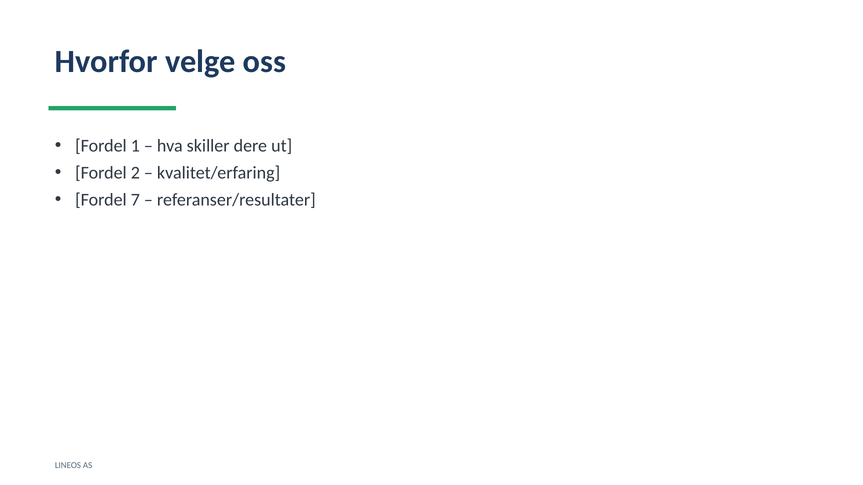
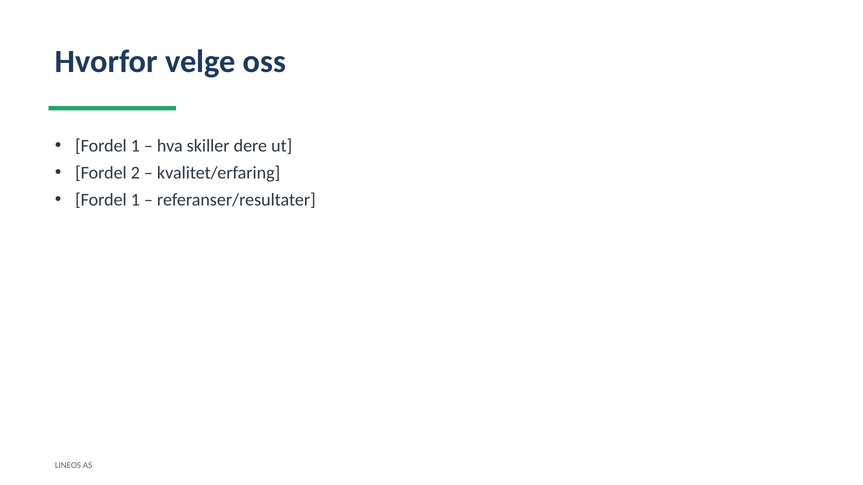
7 at (135, 200): 7 -> 1
